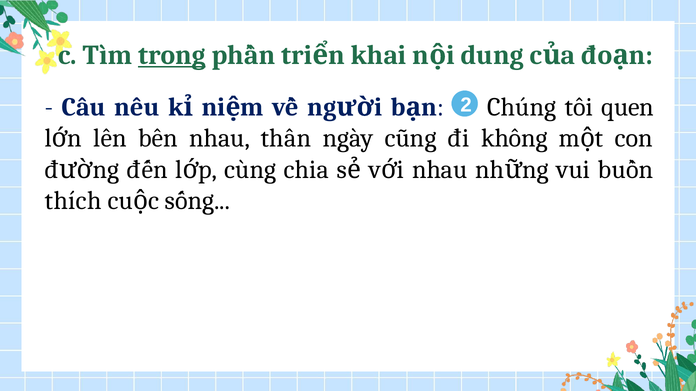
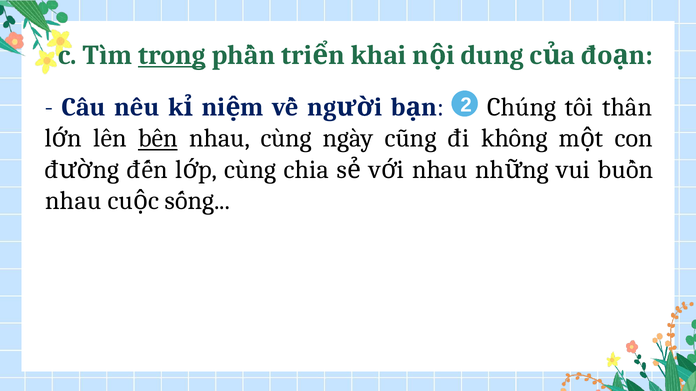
quen: quen -> thân
bên underline: none -> present
nhau thân: thân -> cùng
thích at (73, 201): thích -> nhau
